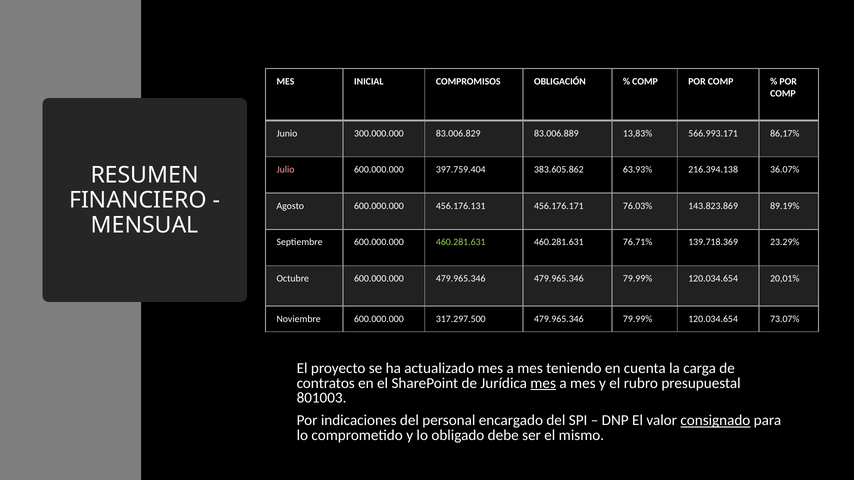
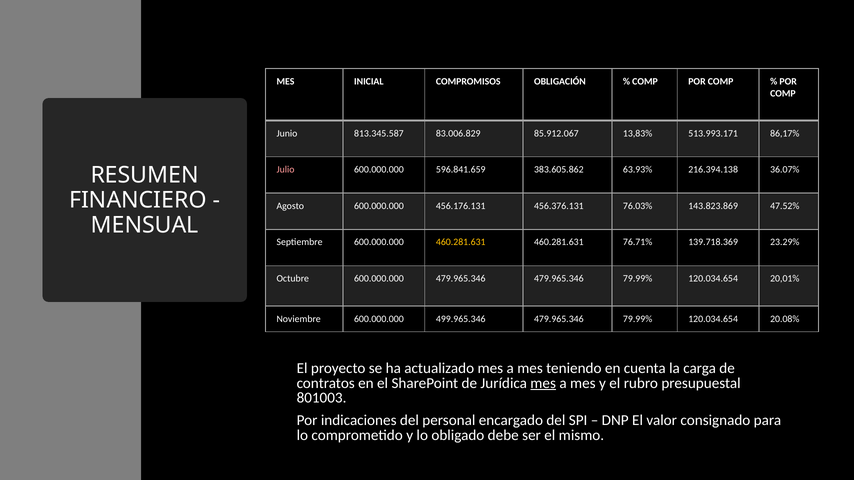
300.000.000: 300.000.000 -> 813.345.587
83.006.889: 83.006.889 -> 85.912.067
566.993.171: 566.993.171 -> 513.993.171
397.759.404: 397.759.404 -> 596.841.659
456.176.171: 456.176.171 -> 456.376.131
89.19%: 89.19% -> 47.52%
460.281.631 at (461, 242) colour: light green -> yellow
317.297.500: 317.297.500 -> 499.965.346
73.07%: 73.07% -> 20.08%
consignado underline: present -> none
